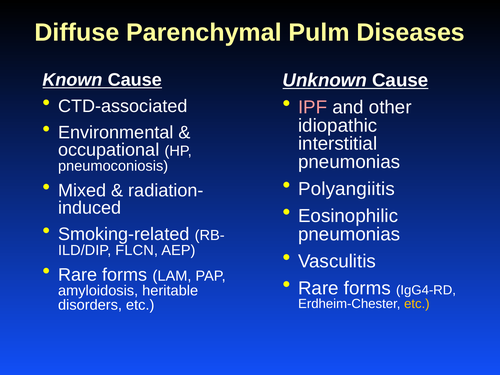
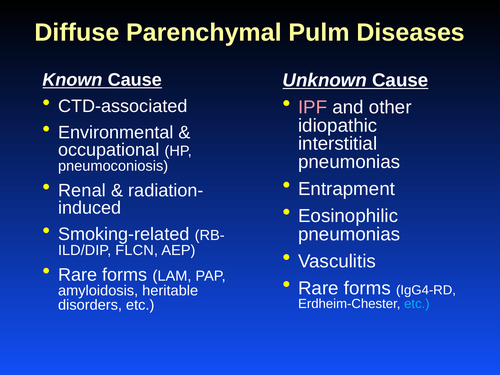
Polyangiitis: Polyangiitis -> Entrapment
Mixed: Mixed -> Renal
etc at (417, 304) colour: yellow -> light blue
